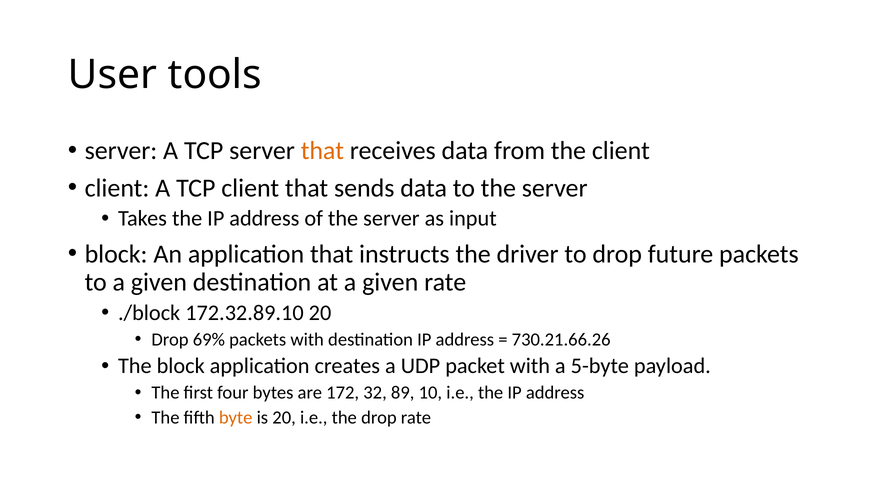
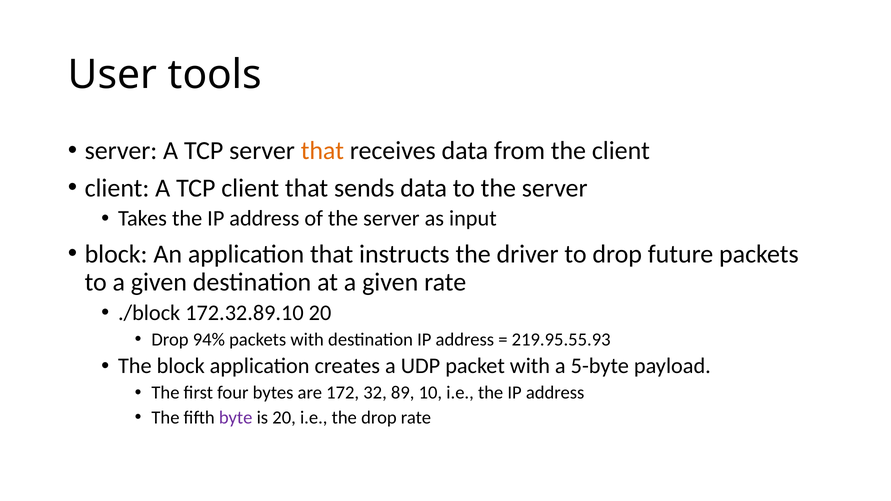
69%: 69% -> 94%
730.21.66.26: 730.21.66.26 -> 219.95.55.93
byte colour: orange -> purple
